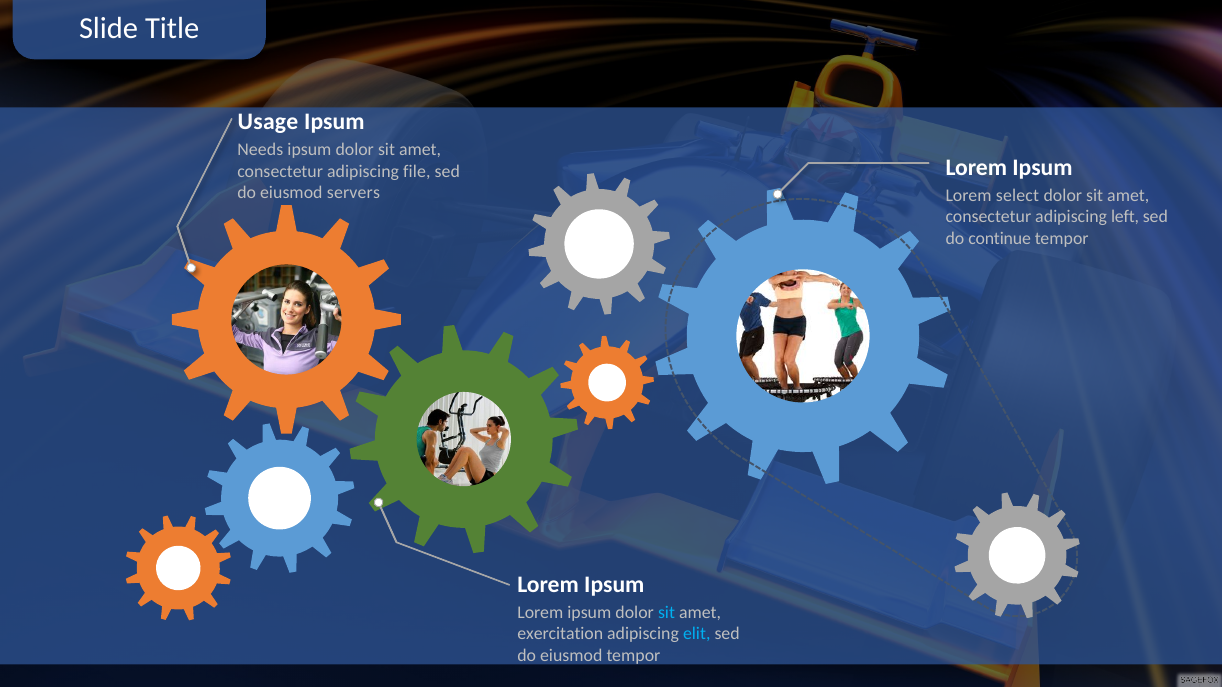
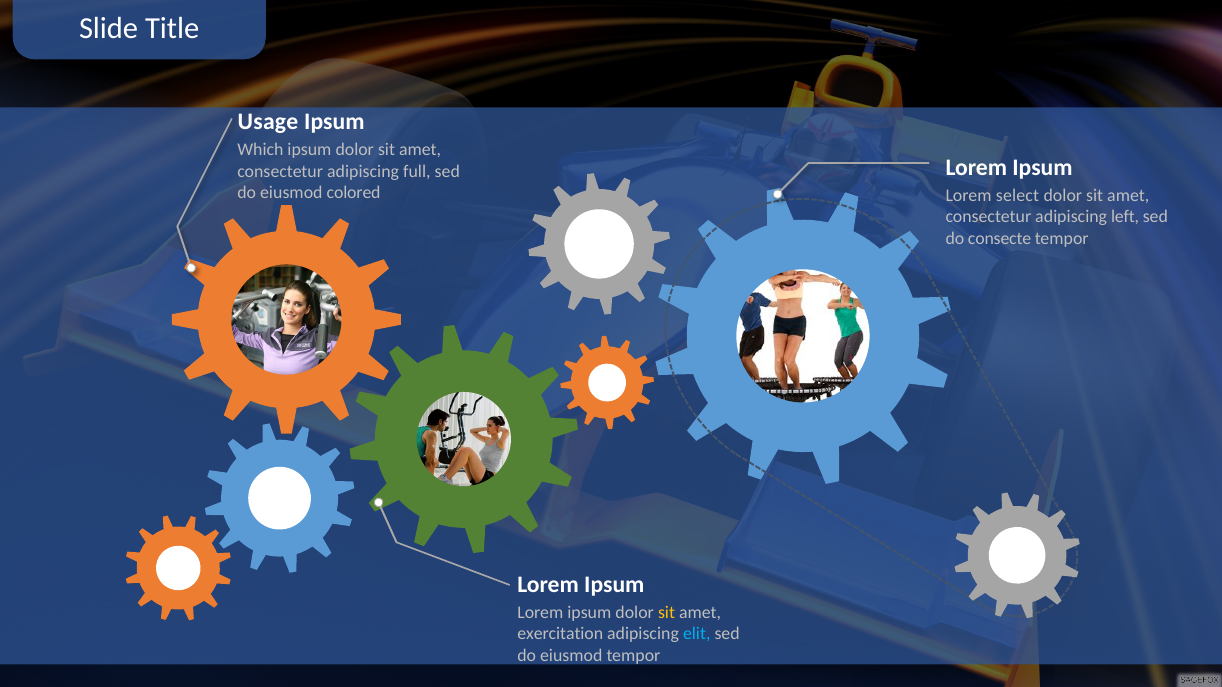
Needs: Needs -> Which
file: file -> full
servers: servers -> colored
continue: continue -> consecte
sit at (666, 613) colour: light blue -> yellow
